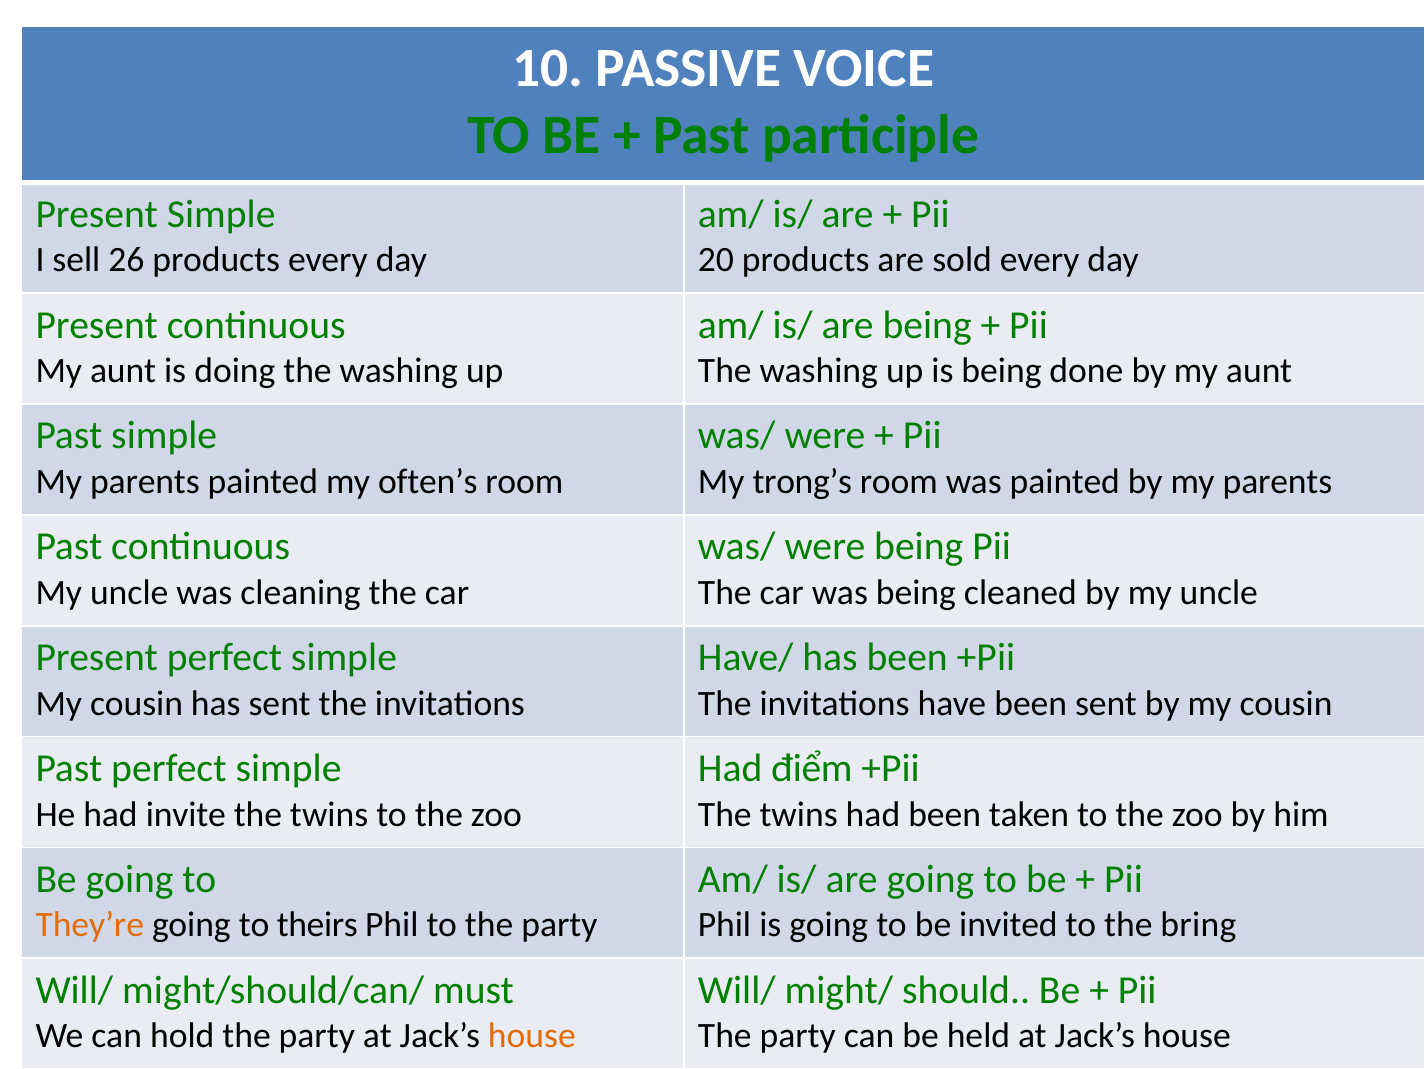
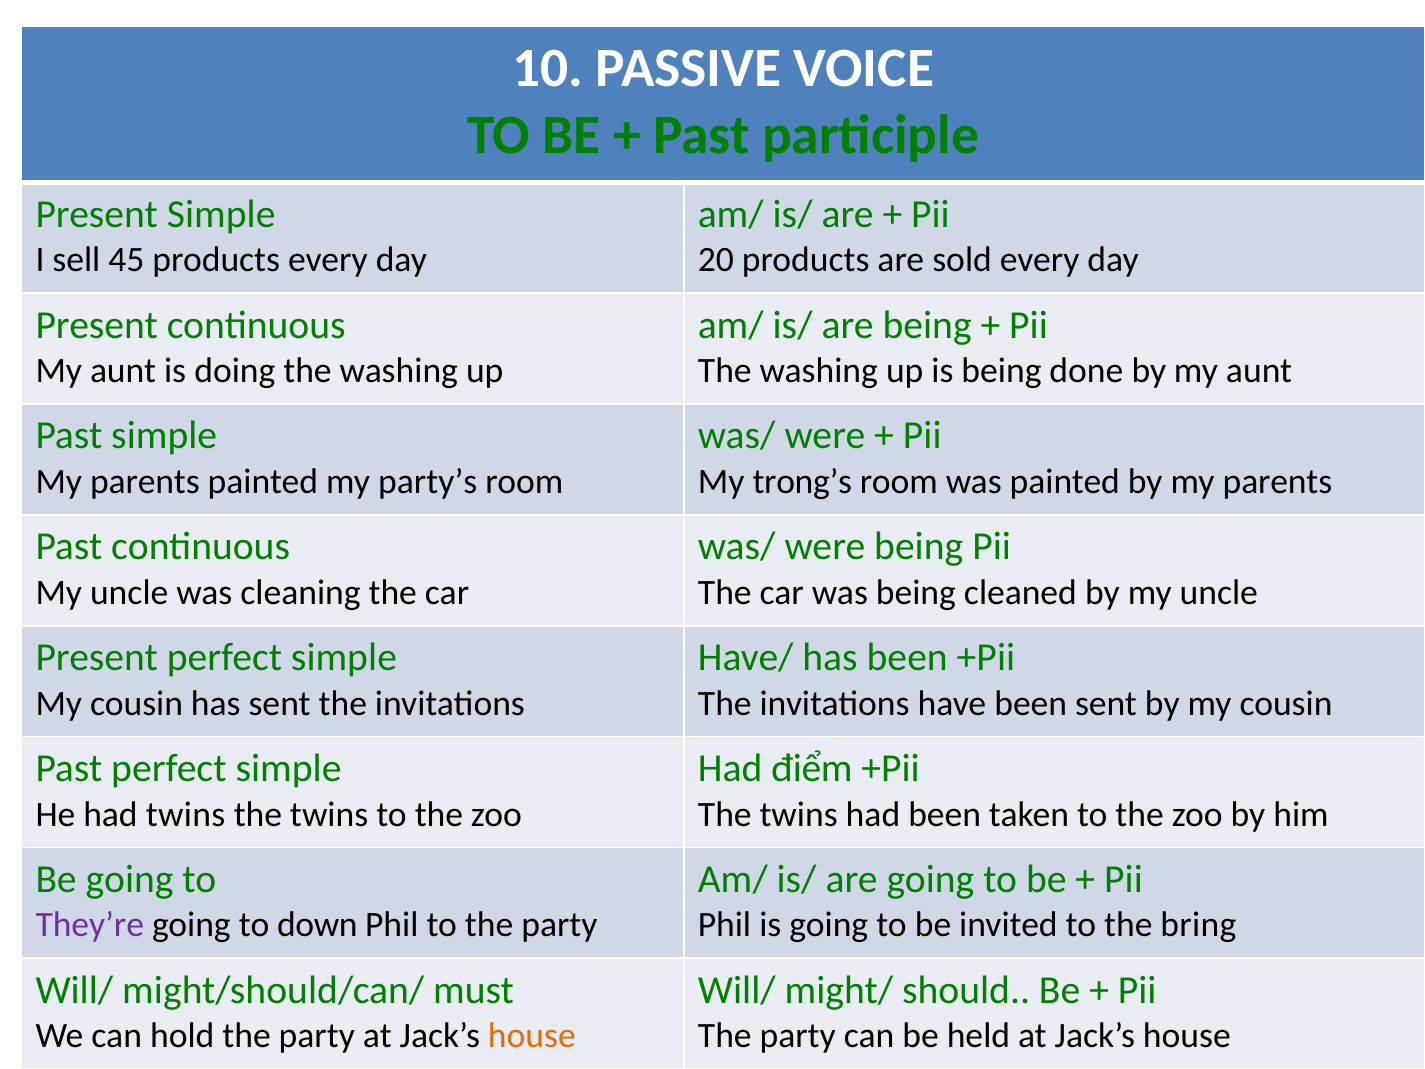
26: 26 -> 45
often’s: often’s -> party’s
had invite: invite -> twins
They’re colour: orange -> purple
theirs: theirs -> down
